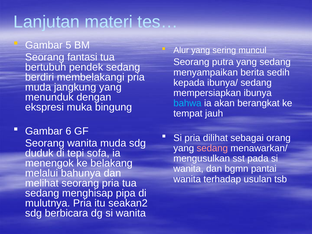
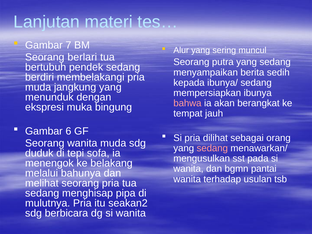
5: 5 -> 7
fantasi: fantasi -> berlari
bahwa colour: light blue -> pink
